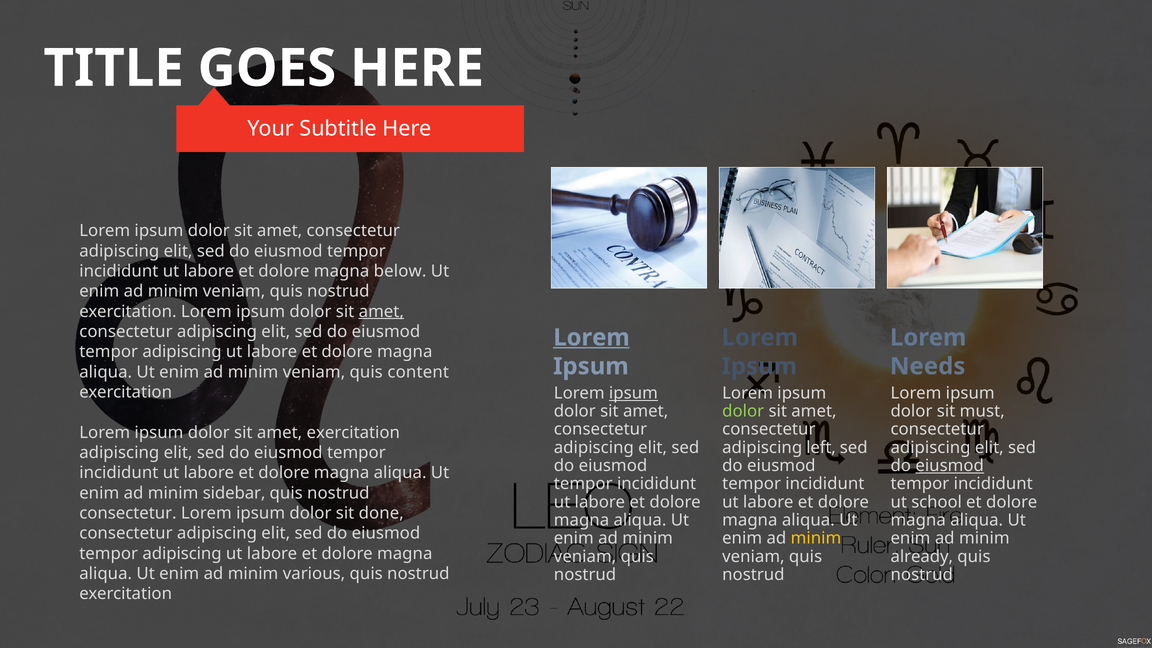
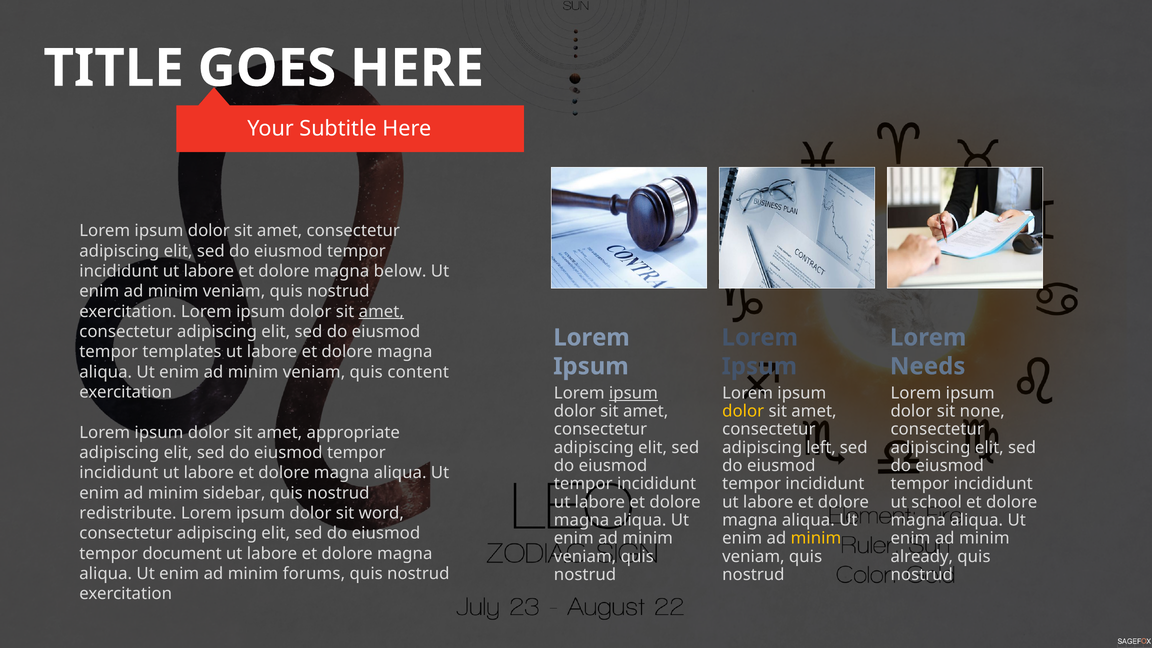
Lorem at (591, 338) underline: present -> none
adipiscing at (182, 352): adipiscing -> templates
dolor at (743, 411) colour: light green -> yellow
must: must -> none
amet exercitation: exercitation -> appropriate
eiusmod at (950, 466) underline: present -> none
consectetur at (128, 513): consectetur -> redistribute
done: done -> word
adipiscing at (182, 554): adipiscing -> document
various: various -> forums
